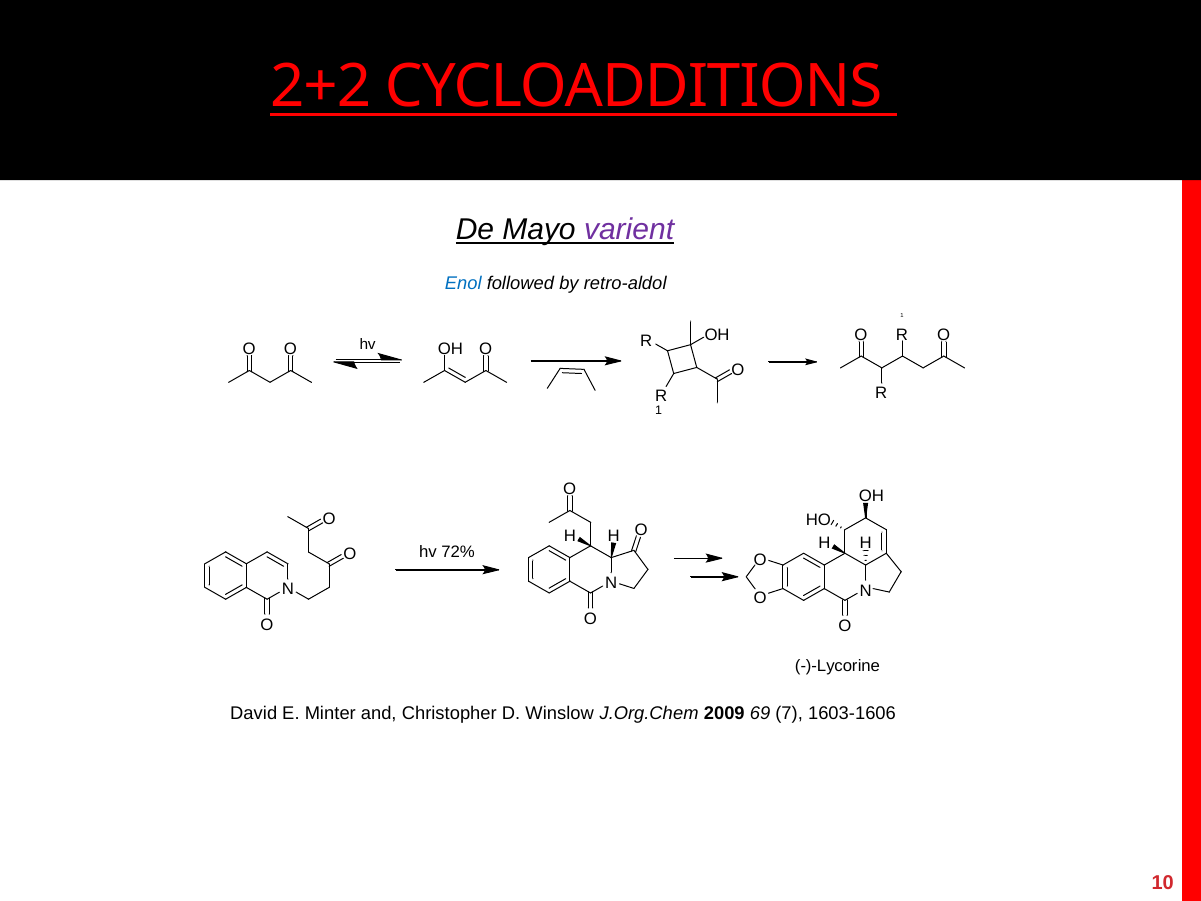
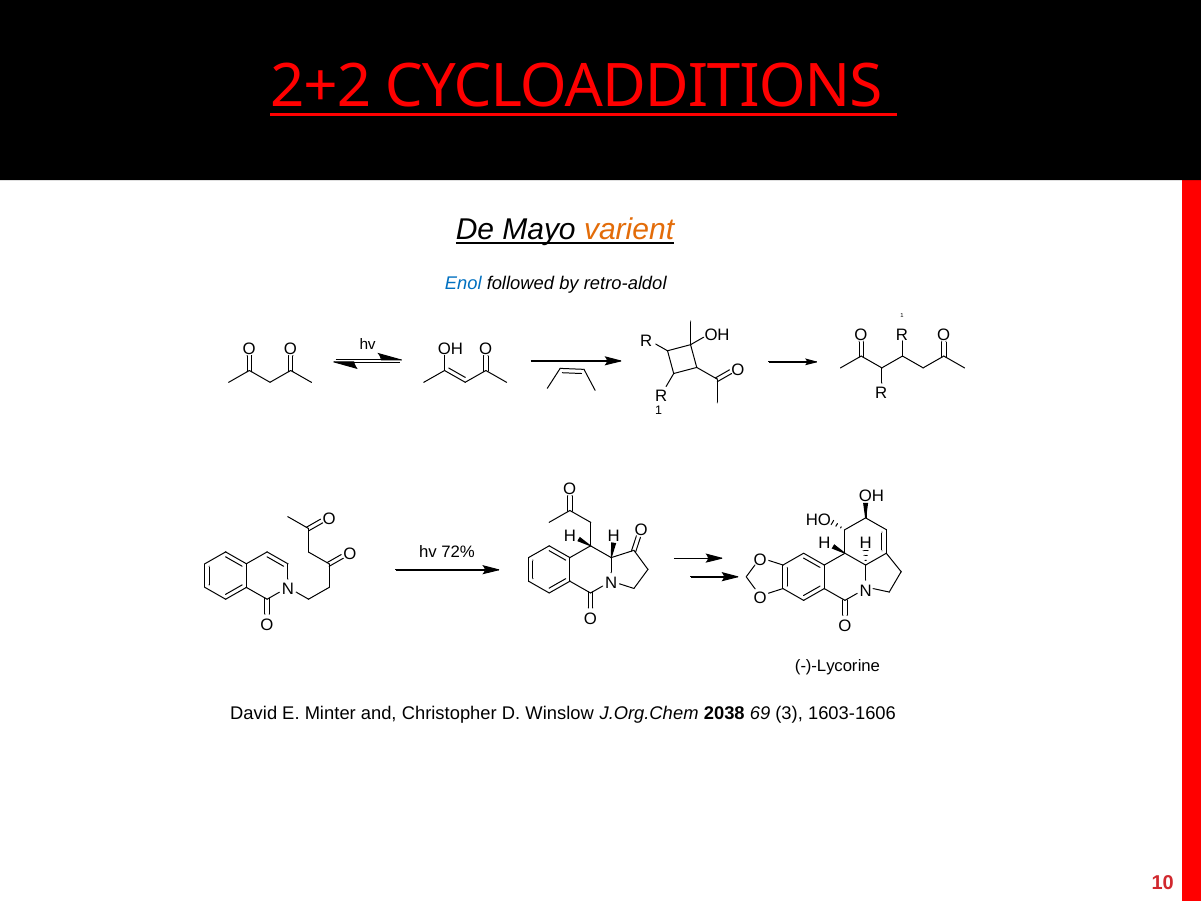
varient colour: purple -> orange
2009: 2009 -> 2038
7: 7 -> 3
